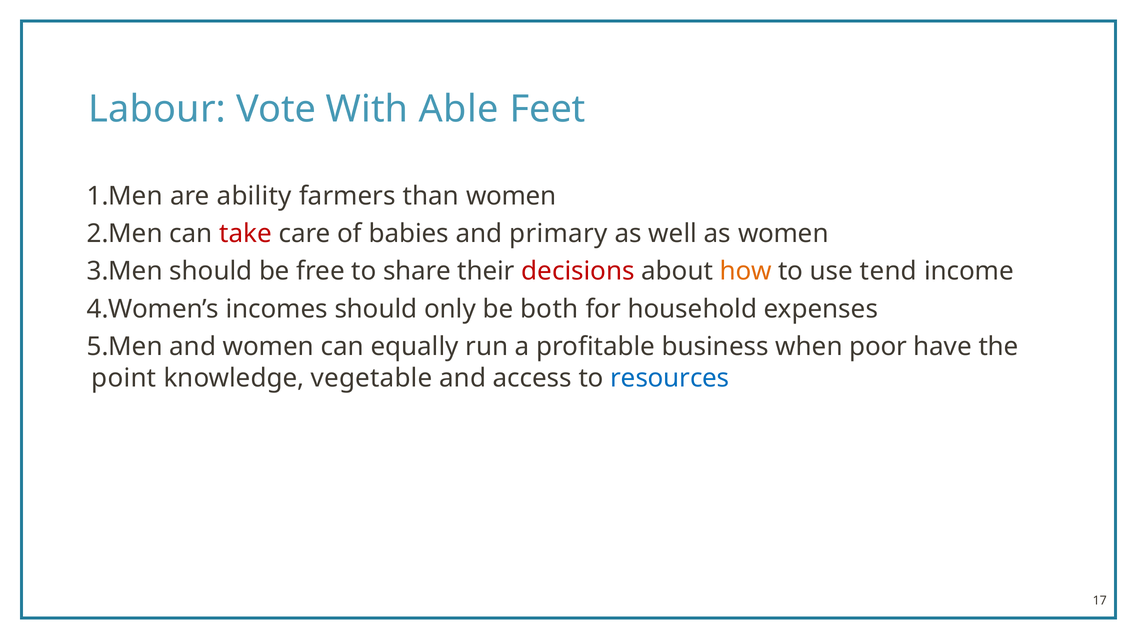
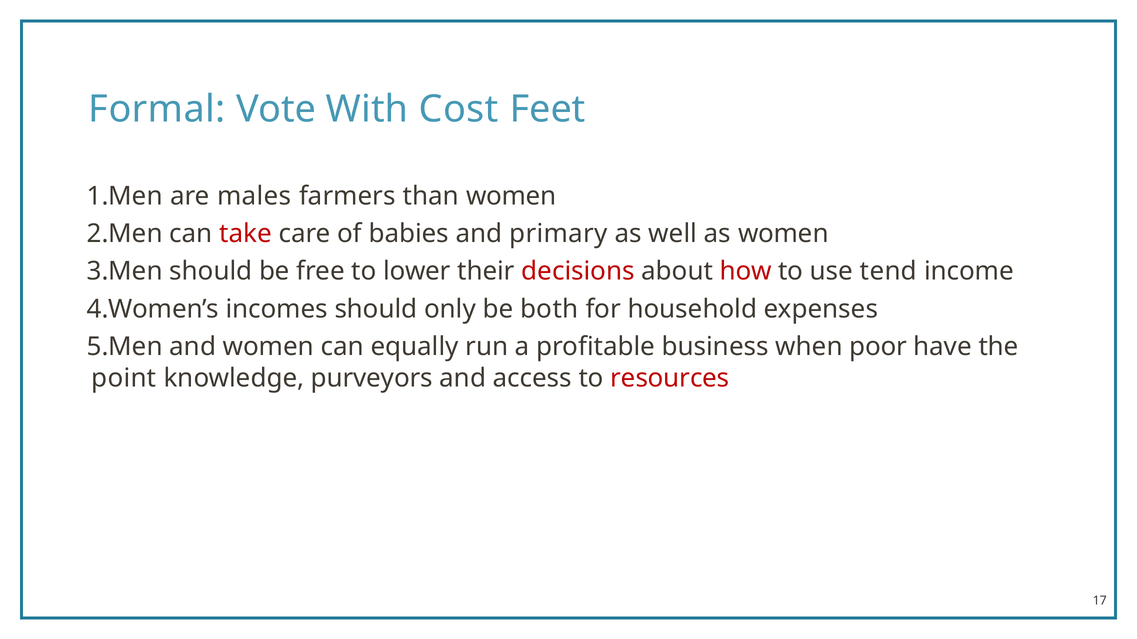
Labour: Labour -> Formal
Able: Able -> Cost
ability: ability -> males
share: share -> lower
how colour: orange -> red
vegetable: vegetable -> purveyors
resources colour: blue -> red
